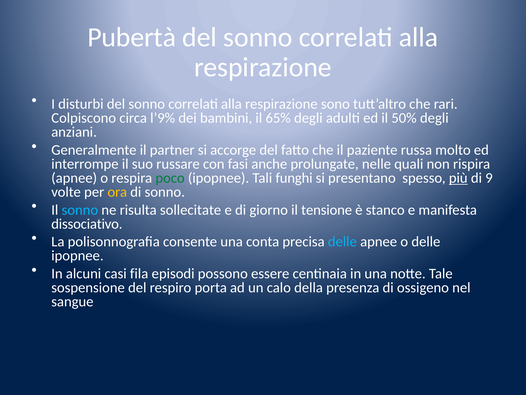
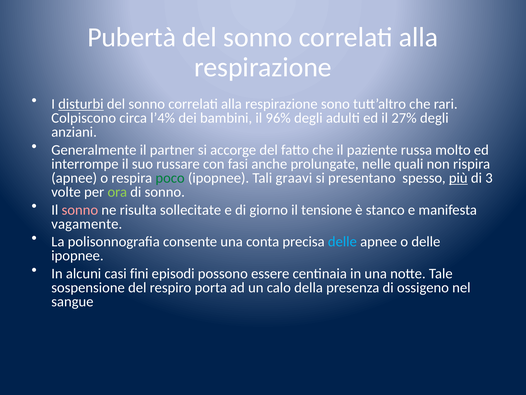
disturbi underline: none -> present
l’9%: l’9% -> l’4%
65%: 65% -> 96%
50%: 50% -> 27%
funghi: funghi -> graavi
9: 9 -> 3
ora colour: yellow -> light green
sonno at (80, 210) colour: light blue -> pink
dissociativo: dissociativo -> vagamente
fila: fila -> fini
